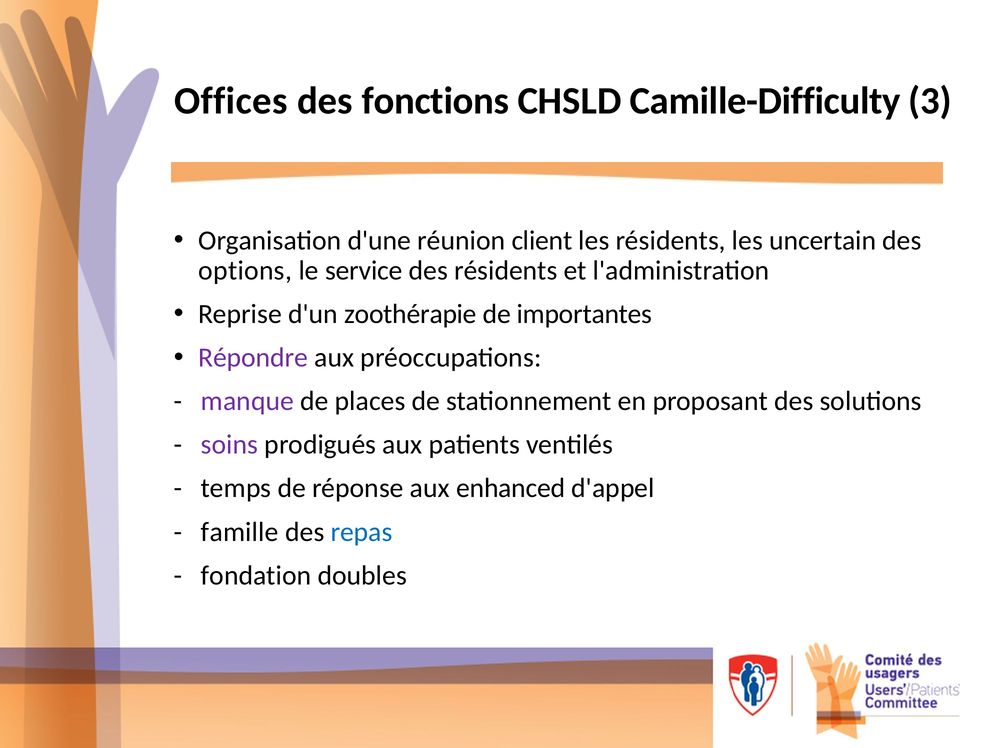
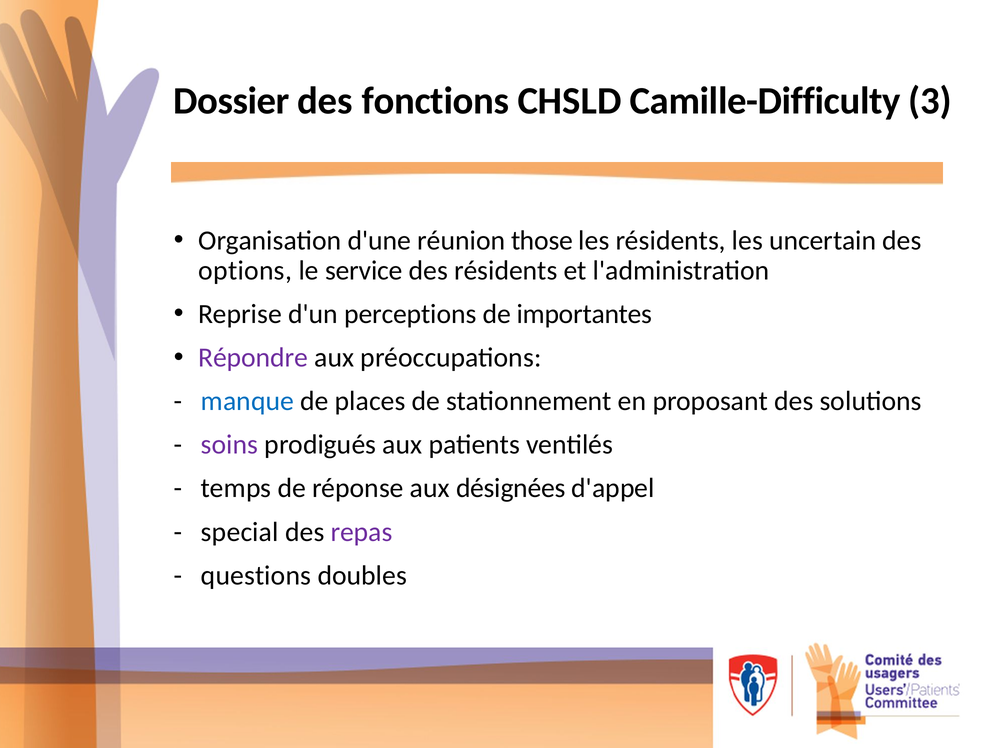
Offices: Offices -> Dossier
client: client -> those
zoothérapie: zoothérapie -> perceptions
manque colour: purple -> blue
enhanced: enhanced -> désignées
famille: famille -> special
repas colour: blue -> purple
fondation: fondation -> questions
